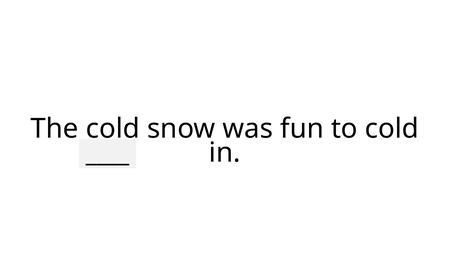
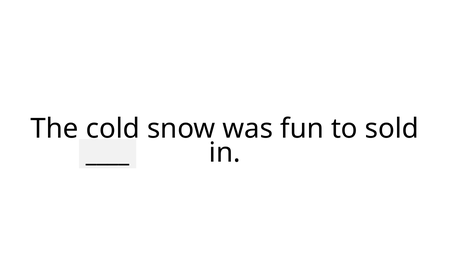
to cold: cold -> sold
